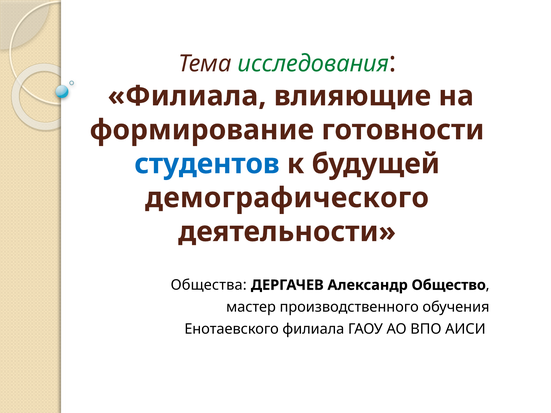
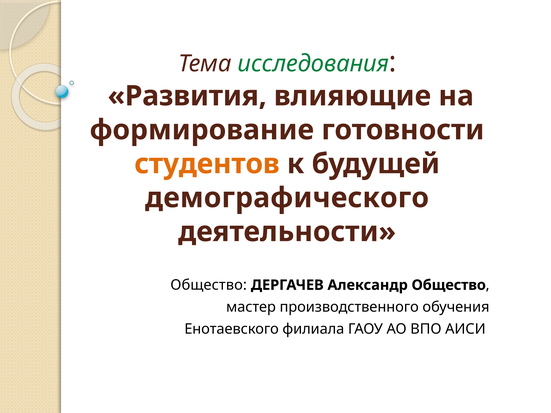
Филиала at (187, 96): Филиала -> Развития
студентов colour: blue -> orange
Общества at (209, 285): Общества -> Общество
